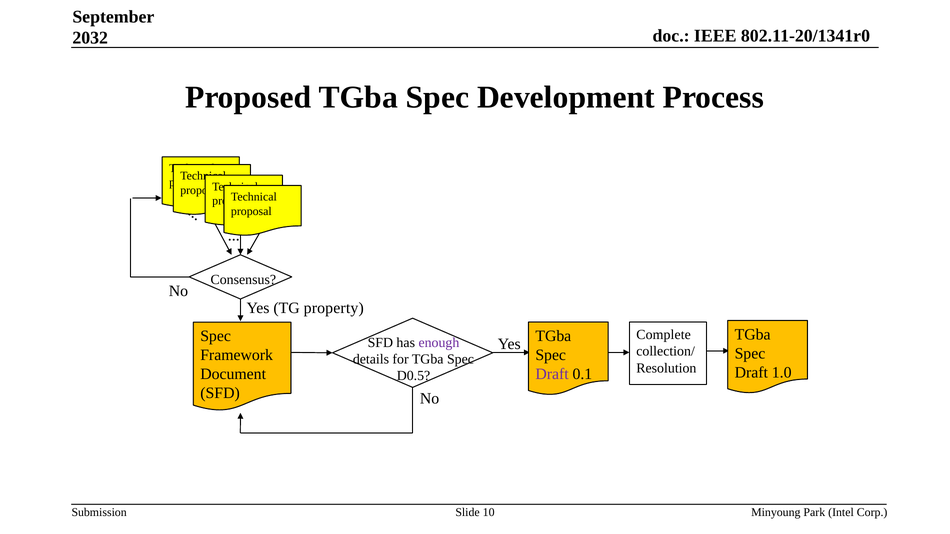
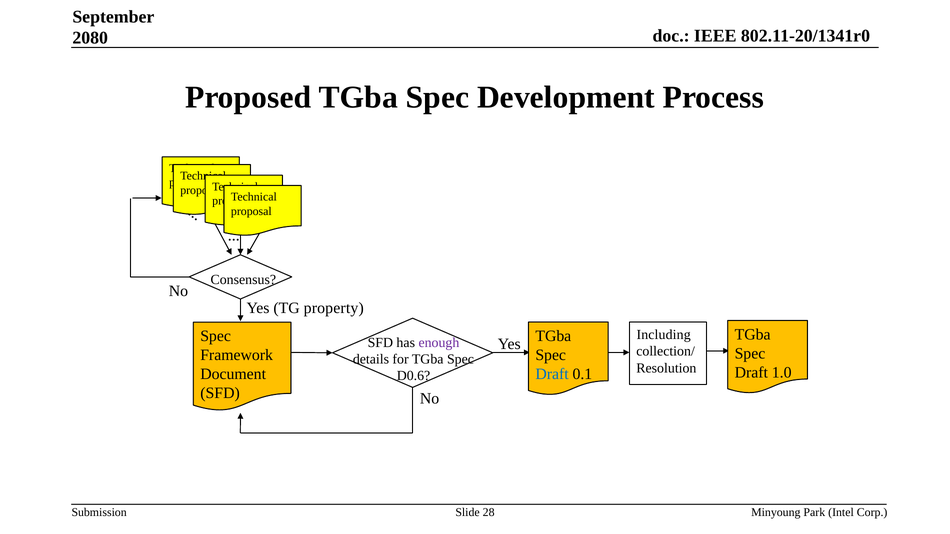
2032: 2032 -> 2080
Complete: Complete -> Including
Draft at (552, 374) colour: purple -> blue
D0.5: D0.5 -> D0.6
10: 10 -> 28
